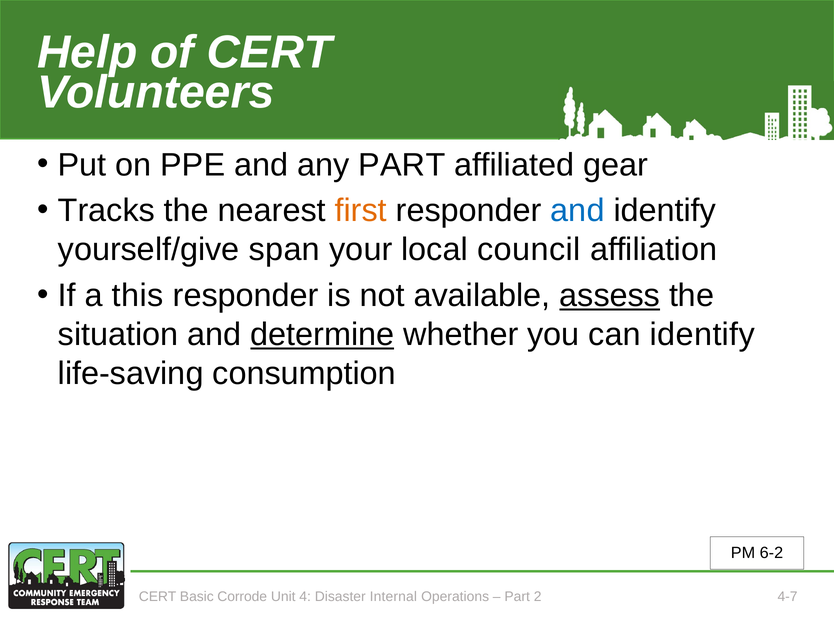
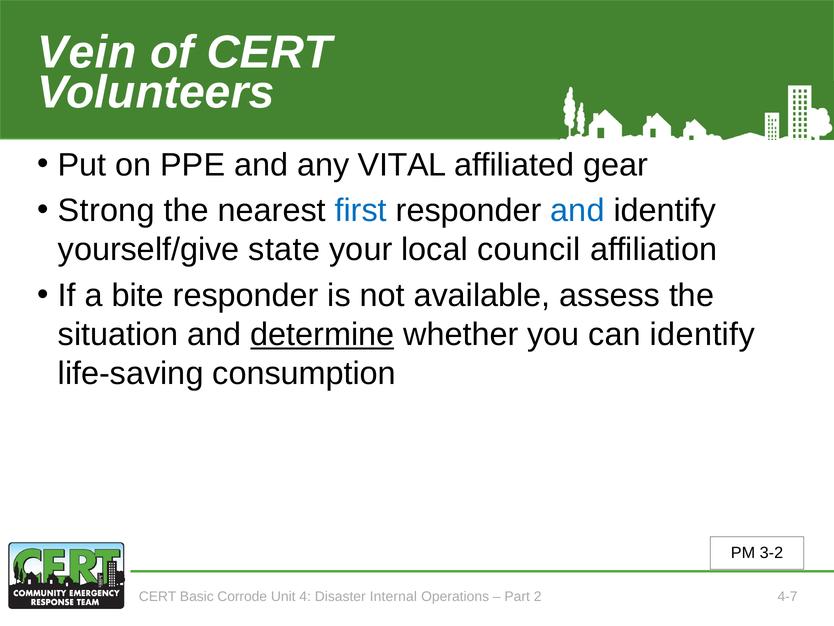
Help: Help -> Vein
any PART: PART -> VITAL
Tracks: Tracks -> Strong
first colour: orange -> blue
span: span -> state
this: this -> bite
assess underline: present -> none
6-2: 6-2 -> 3-2
